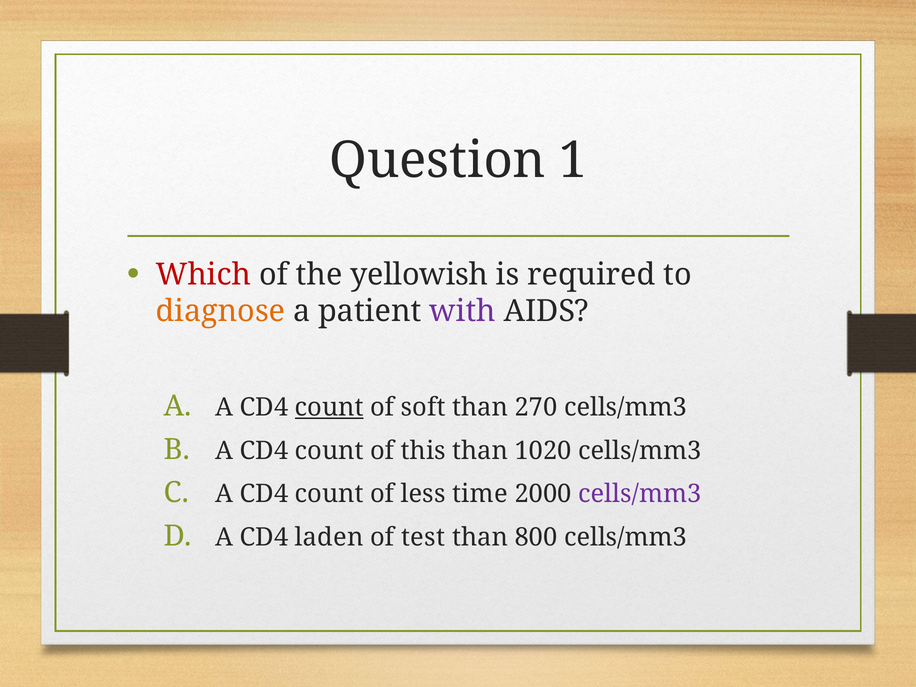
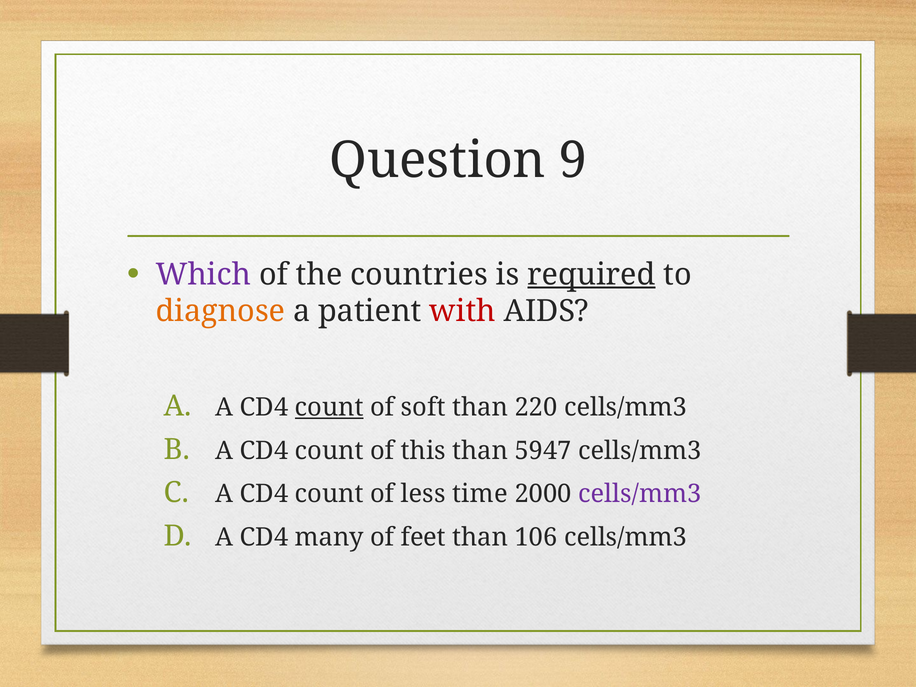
1: 1 -> 9
Which colour: red -> purple
yellowish: yellowish -> countries
required underline: none -> present
with colour: purple -> red
270: 270 -> 220
1020: 1020 -> 5947
laden: laden -> many
test: test -> feet
800: 800 -> 106
